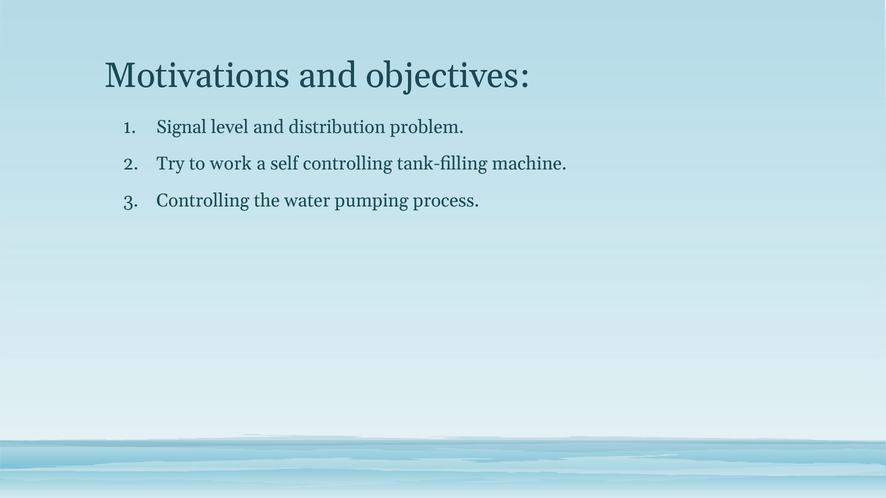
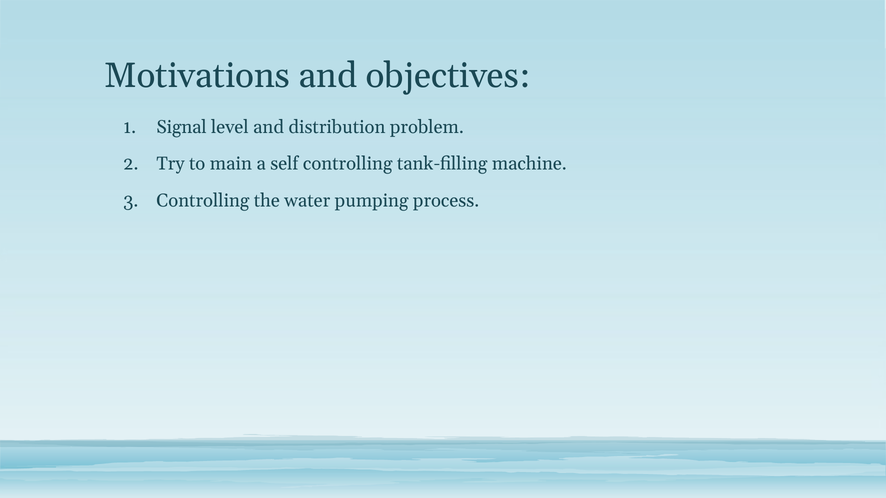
work: work -> main
